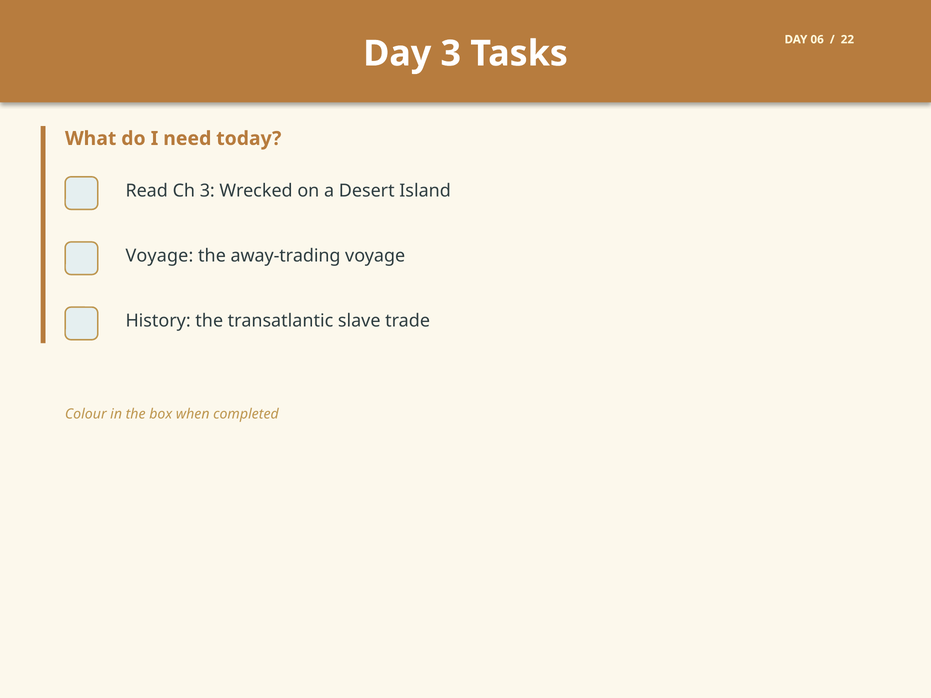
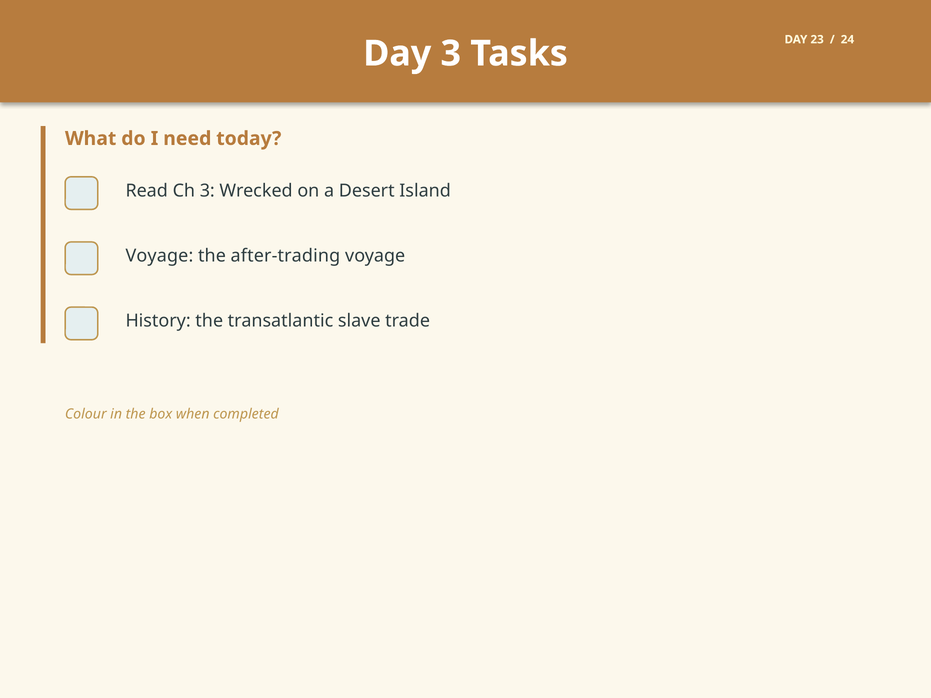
06: 06 -> 23
22: 22 -> 24
away-trading: away-trading -> after-trading
